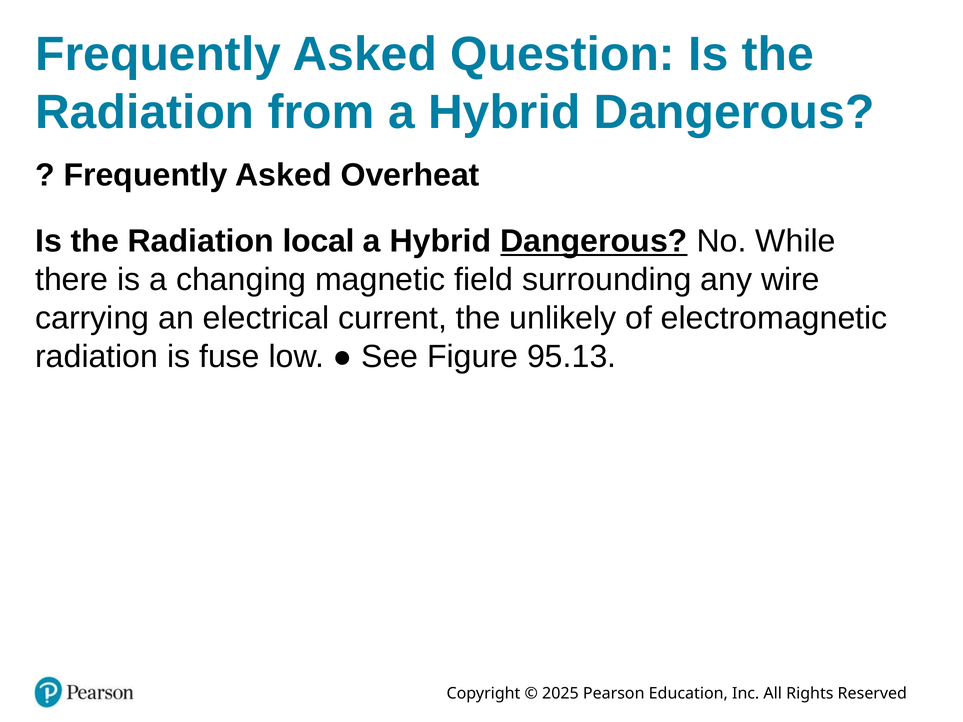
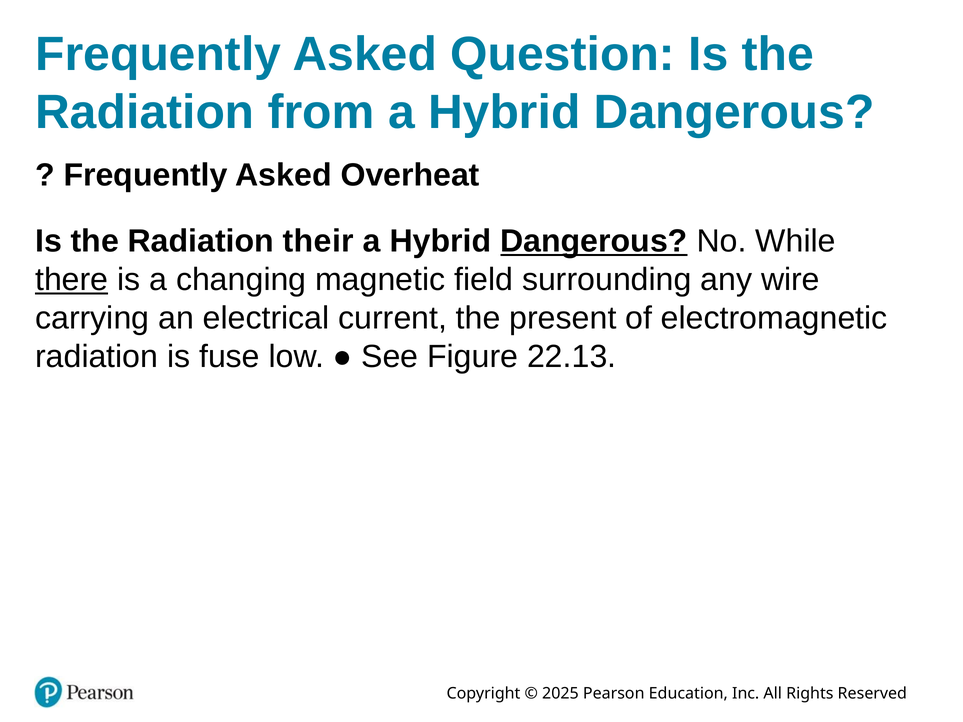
local: local -> their
there underline: none -> present
unlikely: unlikely -> present
95.13: 95.13 -> 22.13
